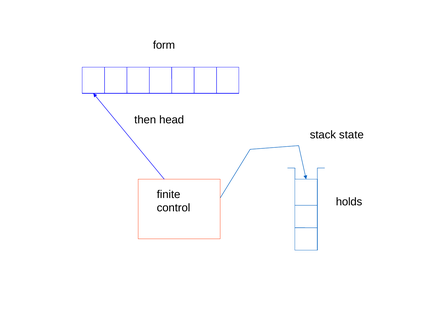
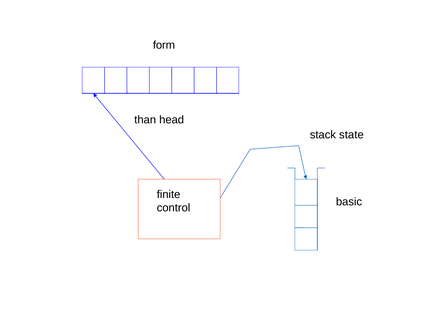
then: then -> than
holds: holds -> basic
